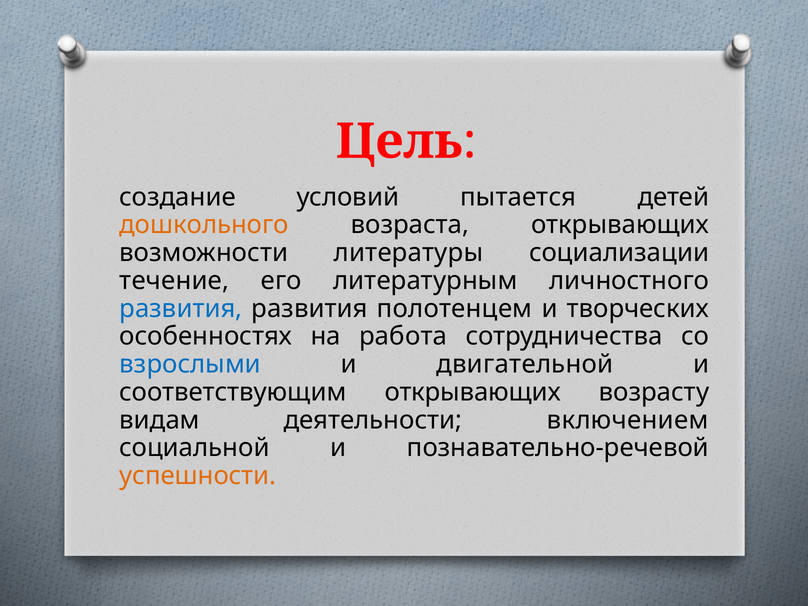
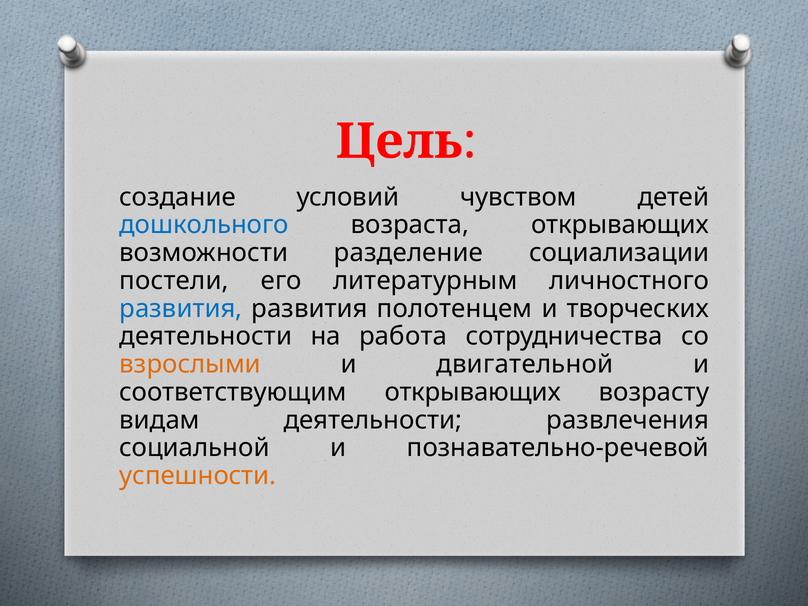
пытается: пытается -> чувством
дошкольного colour: orange -> blue
литературы: литературы -> разделение
течение: течение -> постели
особенностях at (206, 336): особенностях -> деятельности
взрослыми colour: blue -> orange
включением: включением -> развлечения
